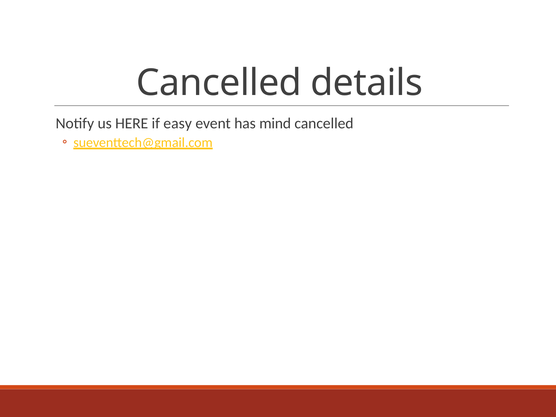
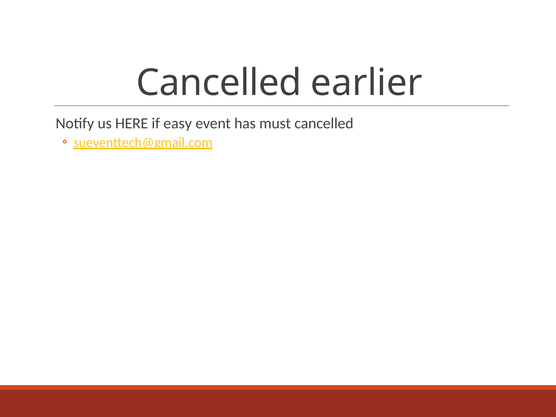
details: details -> earlier
mind: mind -> must
